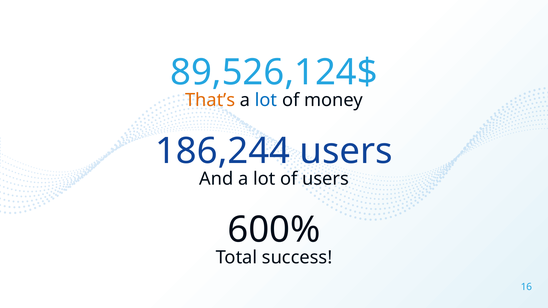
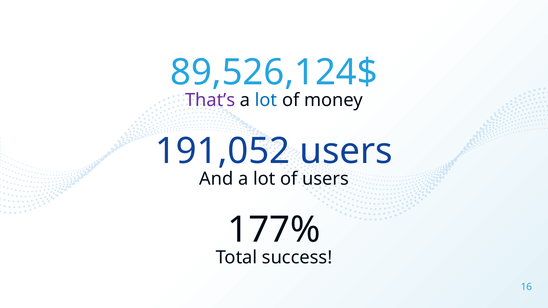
That’s colour: orange -> purple
186,244: 186,244 -> 191,052
600%: 600% -> 177%
